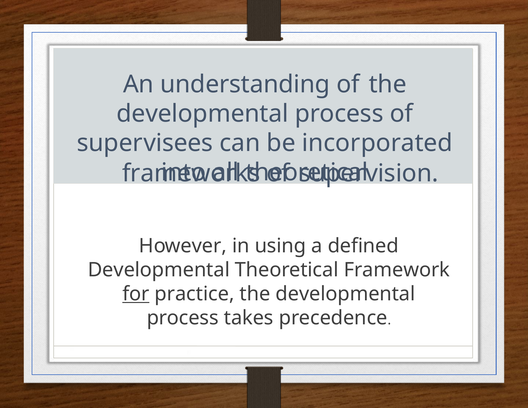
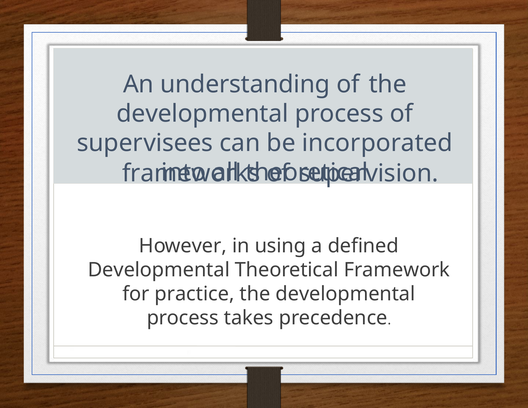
for underline: present -> none
